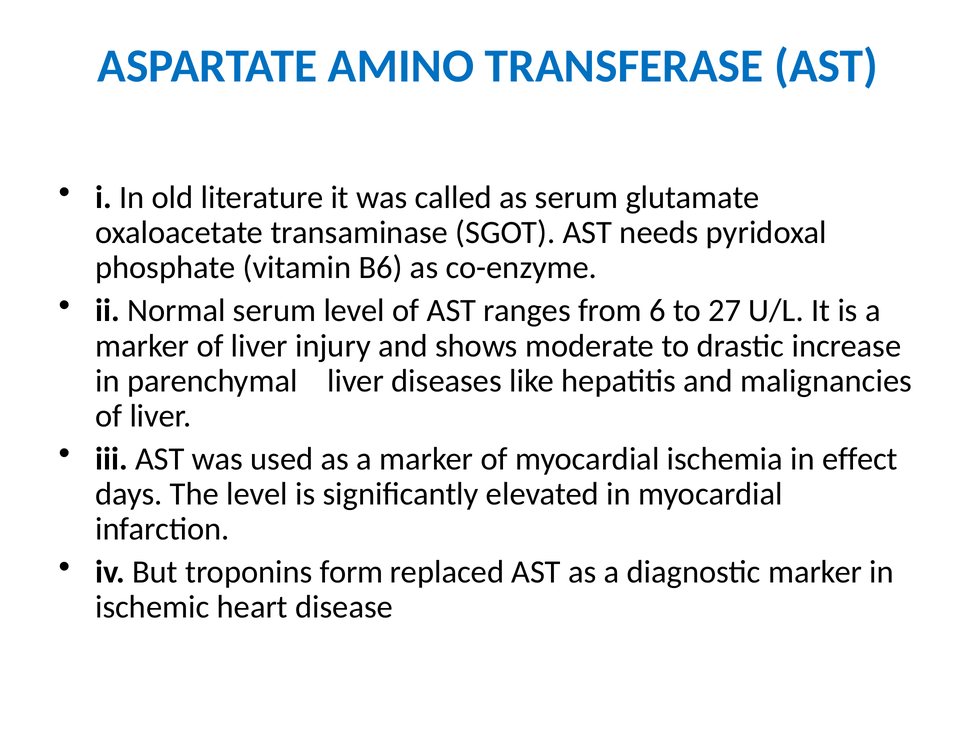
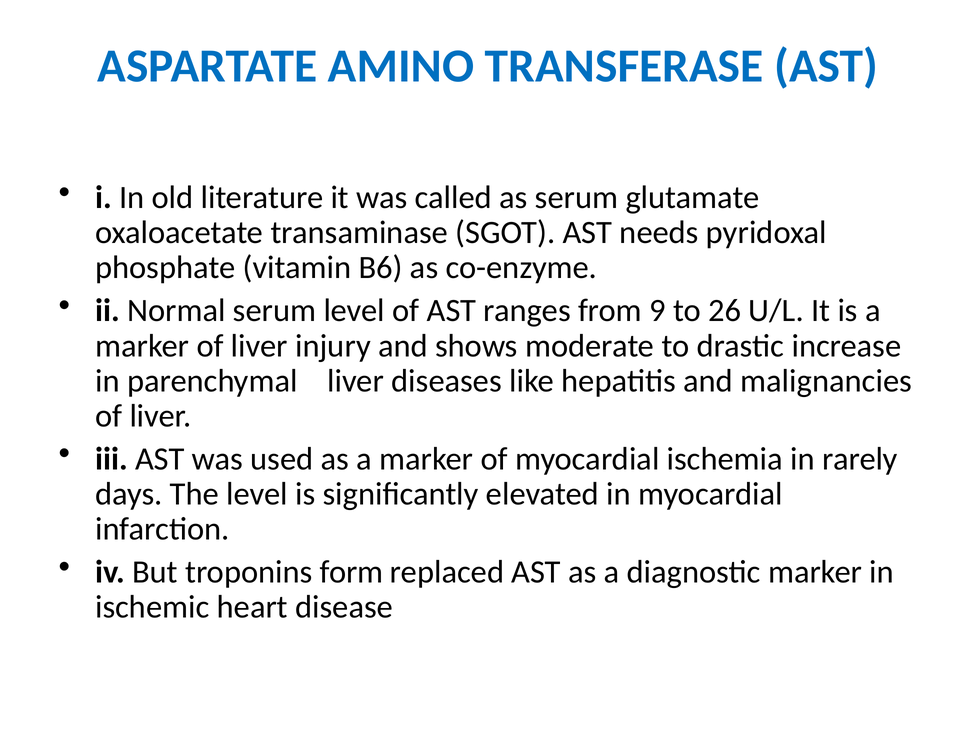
6: 6 -> 9
27: 27 -> 26
effect: effect -> rarely
